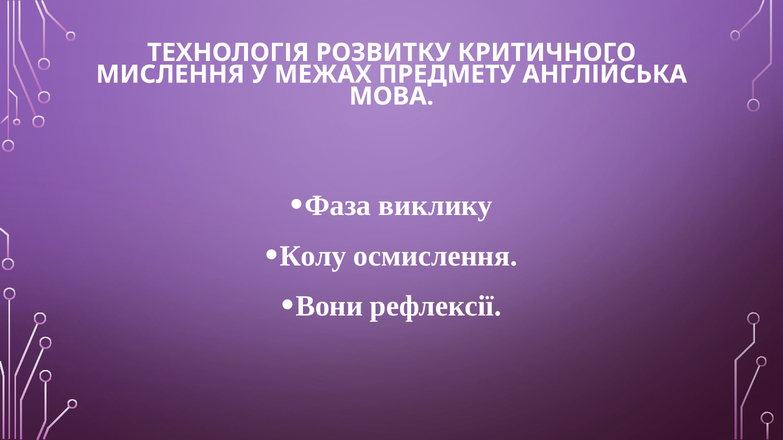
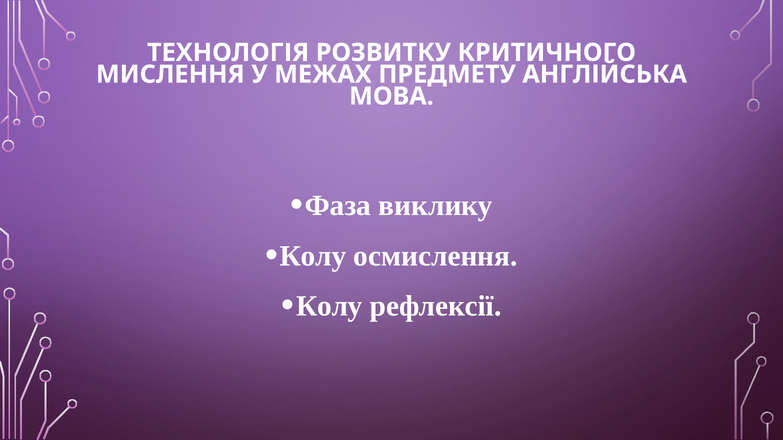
Вони at (329, 307): Вони -> Колу
